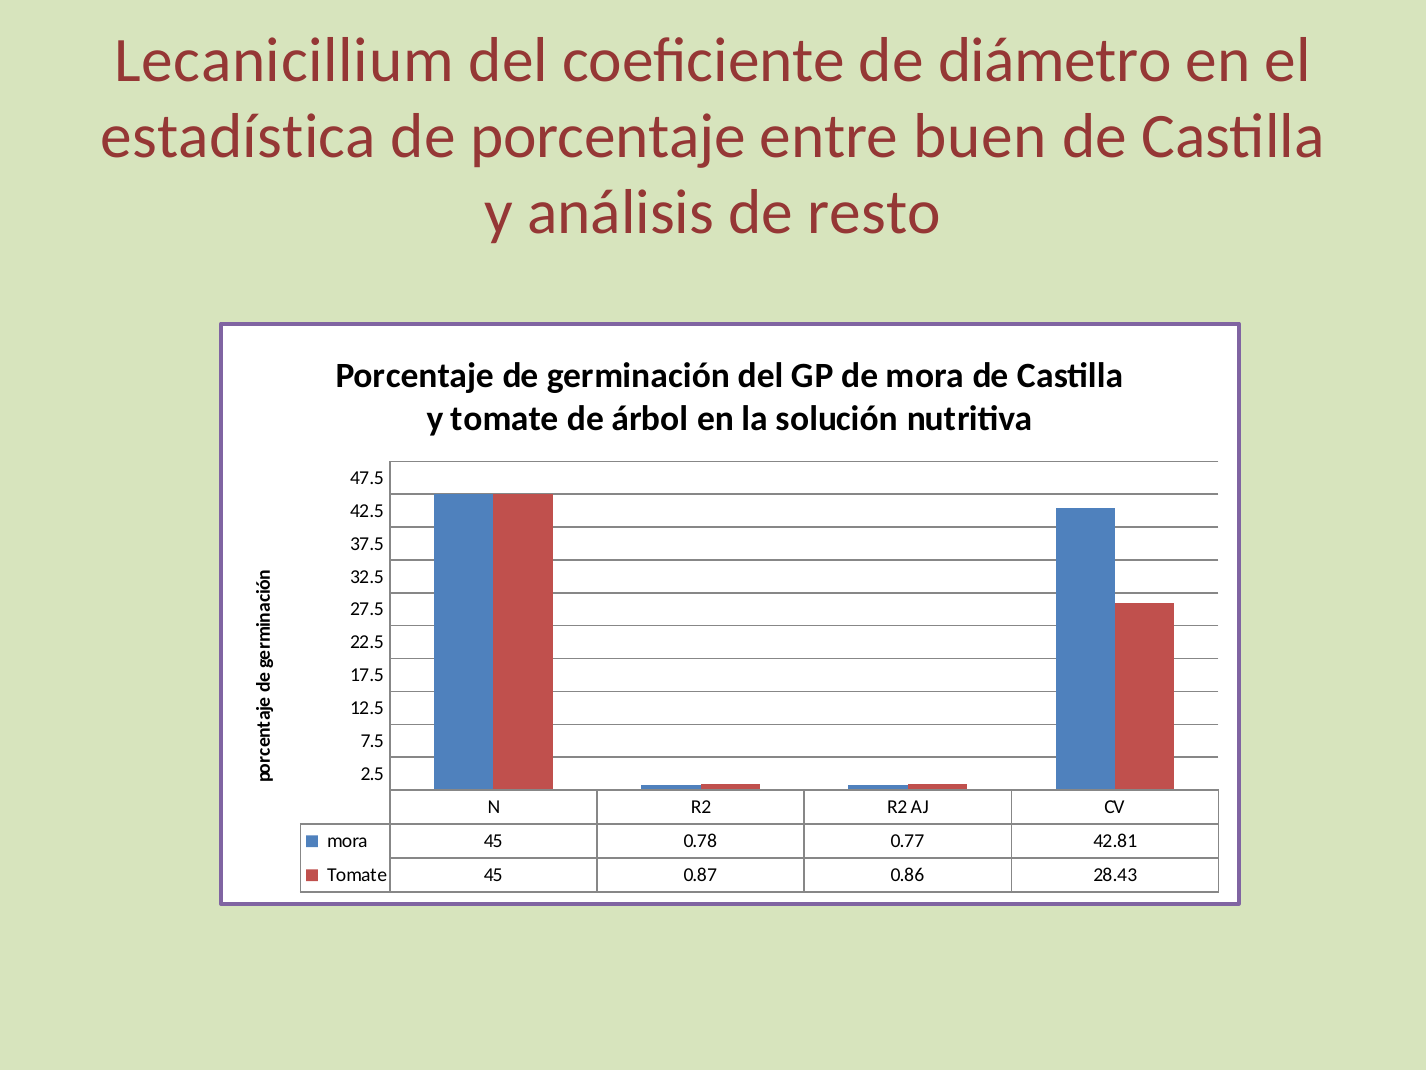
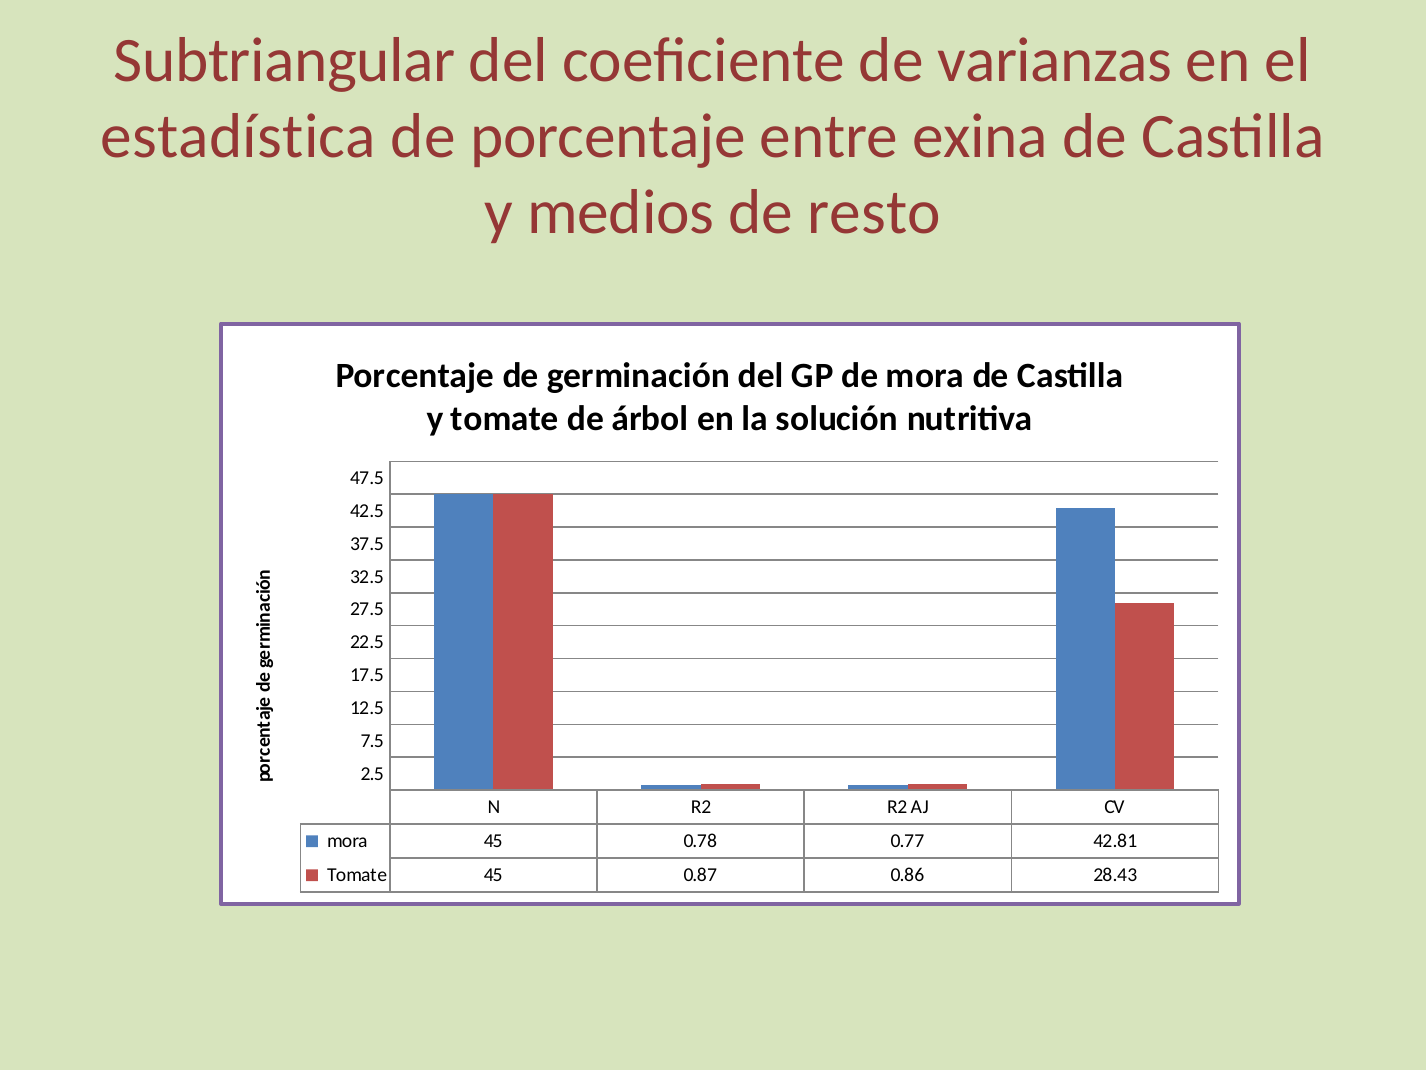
Lecanicillium: Lecanicillium -> Subtriangular
diámetro: diámetro -> varianzas
buen: buen -> exina
análisis: análisis -> medios
